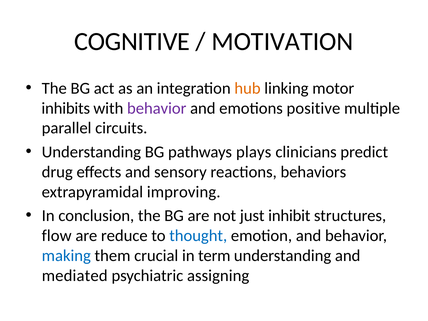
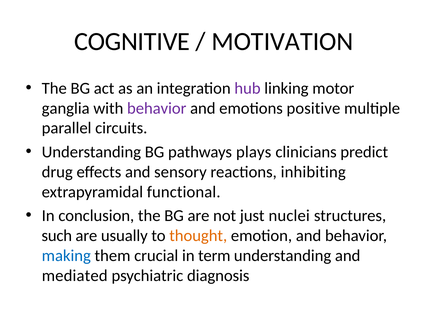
hub colour: orange -> purple
inhibits: inhibits -> ganglia
behaviors: behaviors -> inhibiting
improving: improving -> functional
inhibit: inhibit -> nuclei
flow: flow -> such
reduce: reduce -> usually
thought colour: blue -> orange
assigning: assigning -> diagnosis
